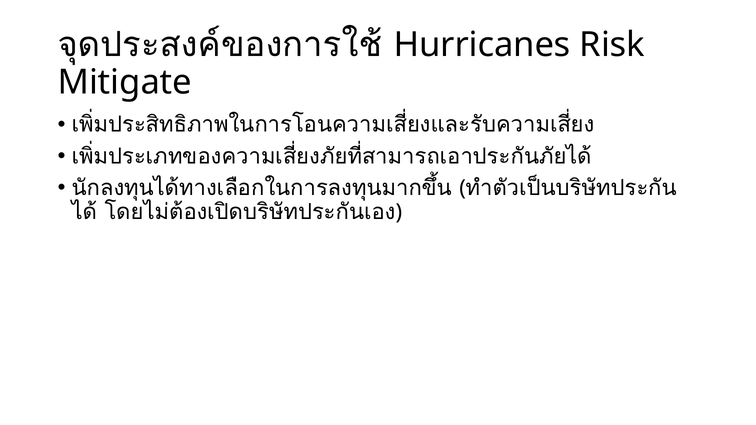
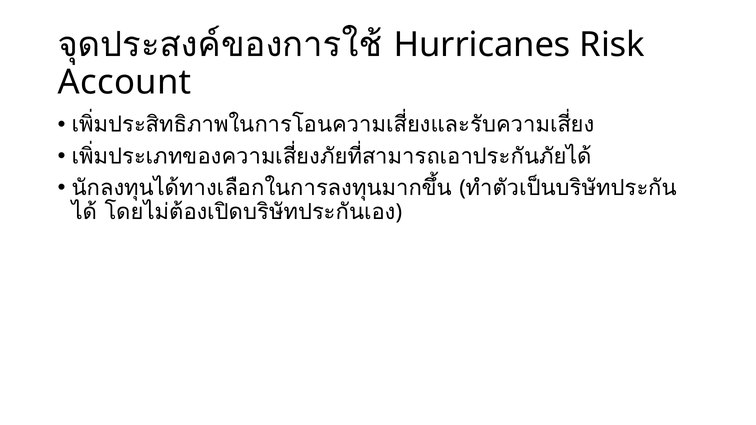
Mitigate: Mitigate -> Account
